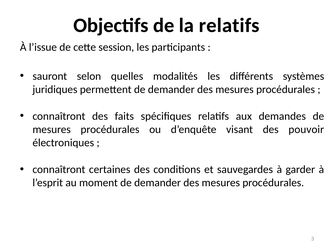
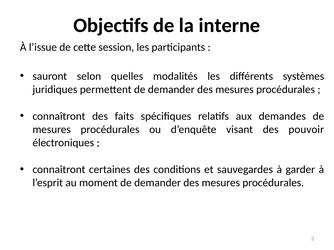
la relatifs: relatifs -> interne
